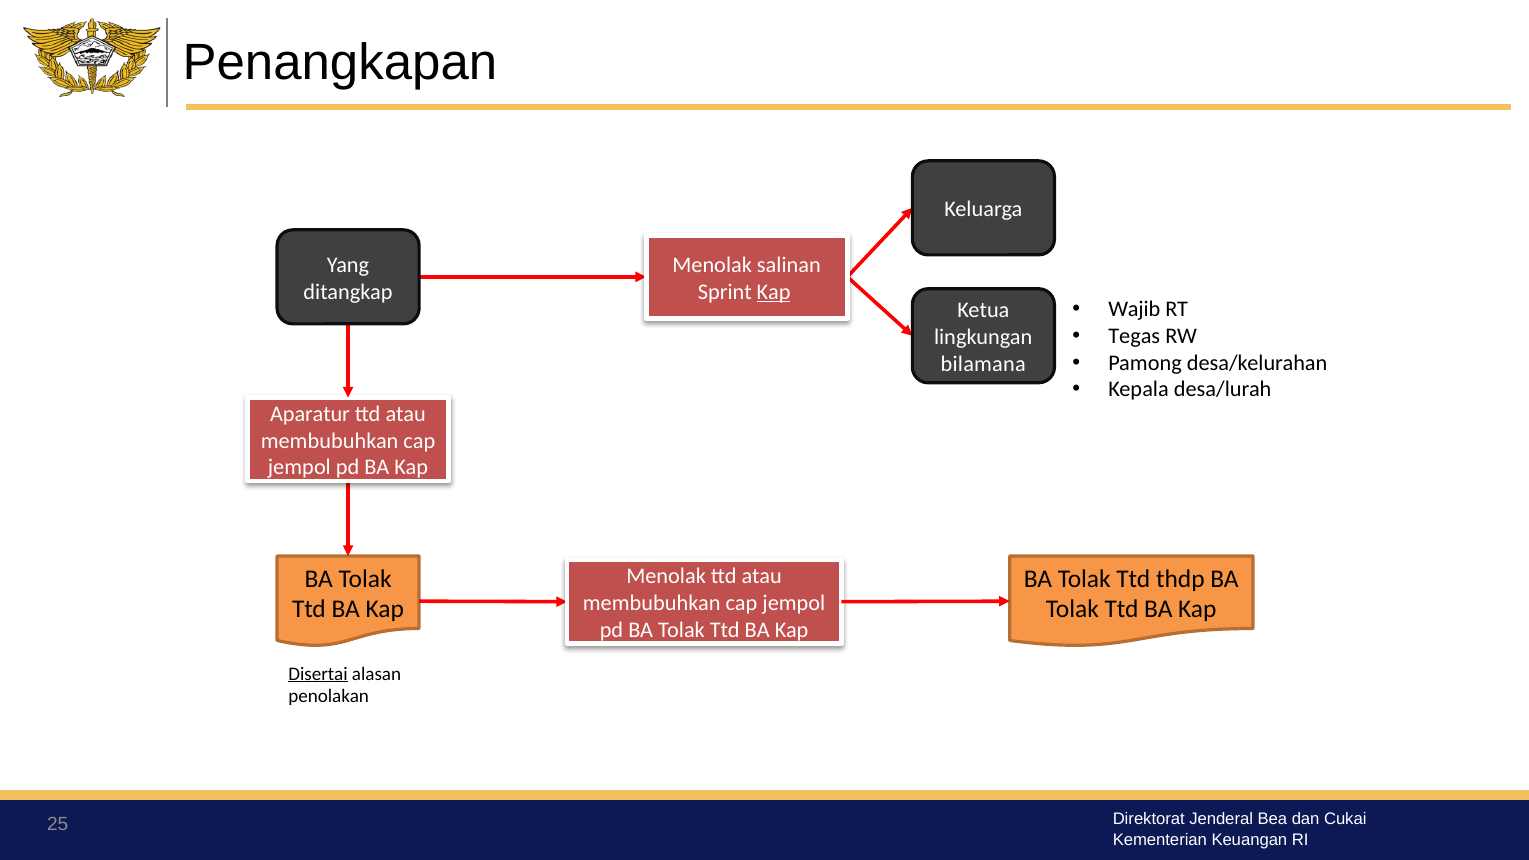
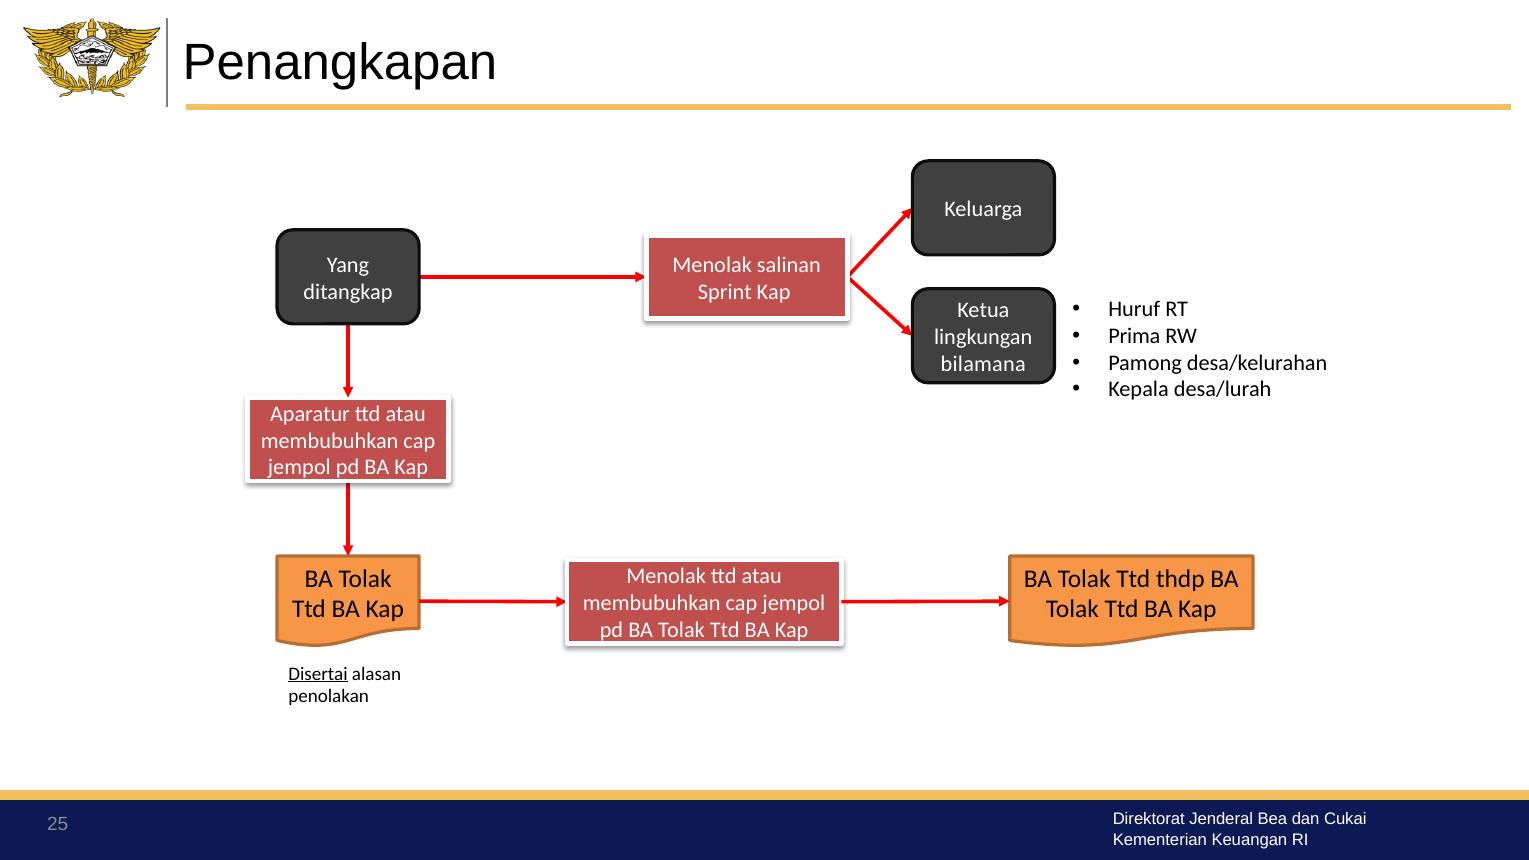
Kap at (774, 292) underline: present -> none
Wajib: Wajib -> Huruf
Tegas: Tegas -> Prima
